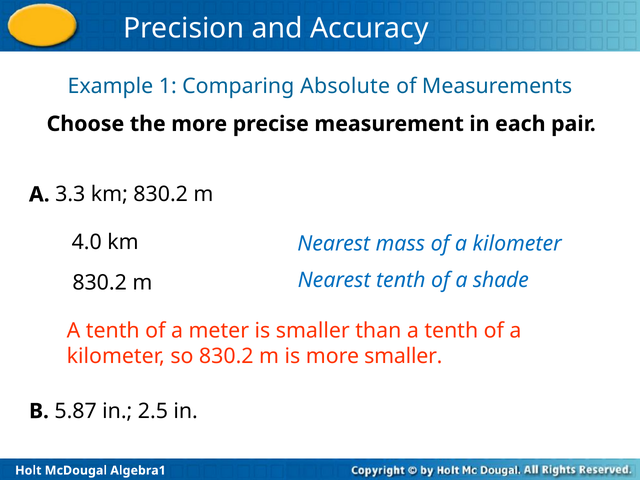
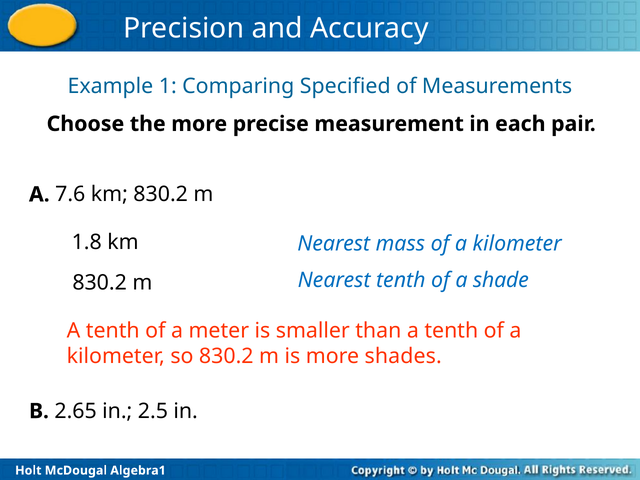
Absolute: Absolute -> Specified
3.3: 3.3 -> 7.6
4.0: 4.0 -> 1.8
more smaller: smaller -> shades
5.87: 5.87 -> 2.65
